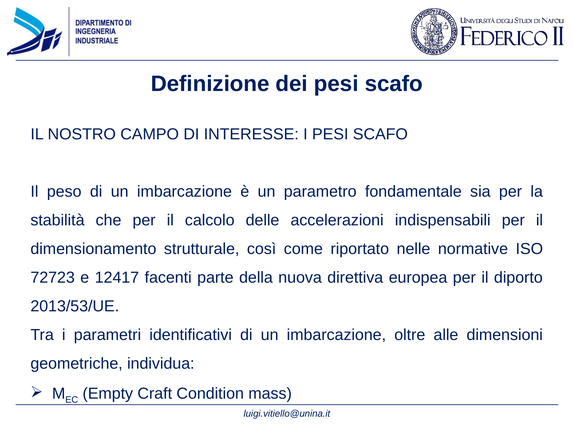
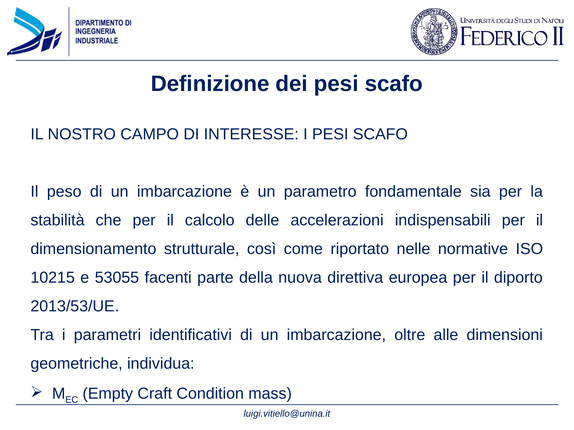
72723: 72723 -> 10215
12417: 12417 -> 53055
